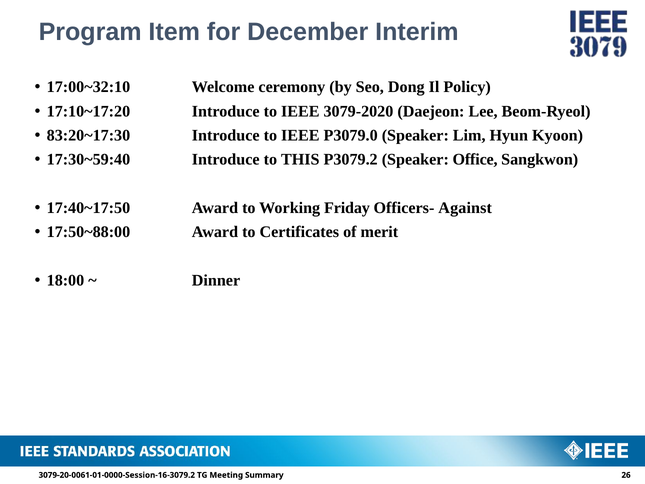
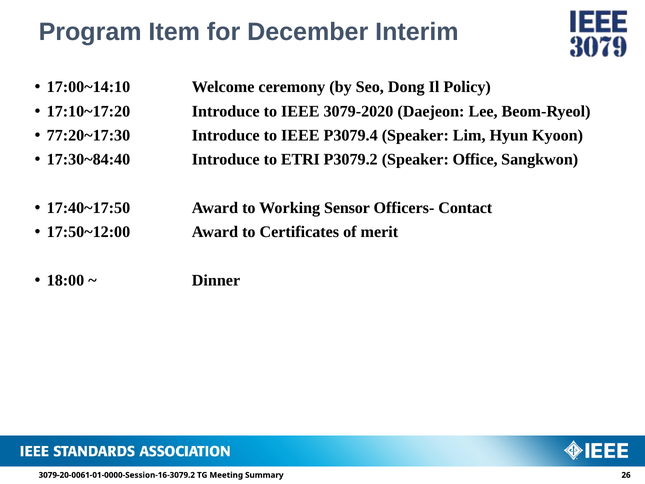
17:00~32:10: 17:00~32:10 -> 17:00~14:10
83:20~17:30: 83:20~17:30 -> 77:20~17:30
P3079.0: P3079.0 -> P3079.4
17:30~59:40: 17:30~59:40 -> 17:30~84:40
THIS: THIS -> ETRI
Friday: Friday -> Sensor
Against: Against -> Contact
17:50~88:00: 17:50~88:00 -> 17:50~12:00
